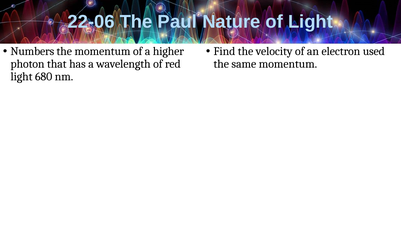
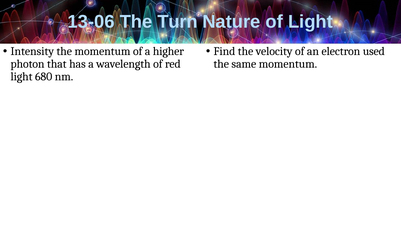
22-06: 22-06 -> 13-06
Paul: Paul -> Turn
Numbers: Numbers -> Intensity
